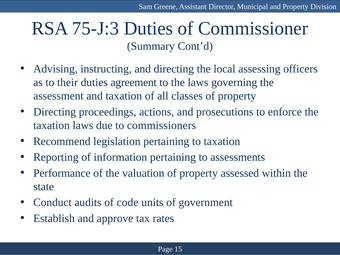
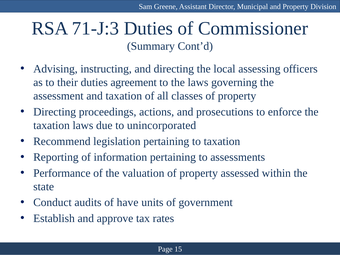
75-J:3: 75-J:3 -> 71-J:3
commissioners: commissioners -> unincorporated
code: code -> have
